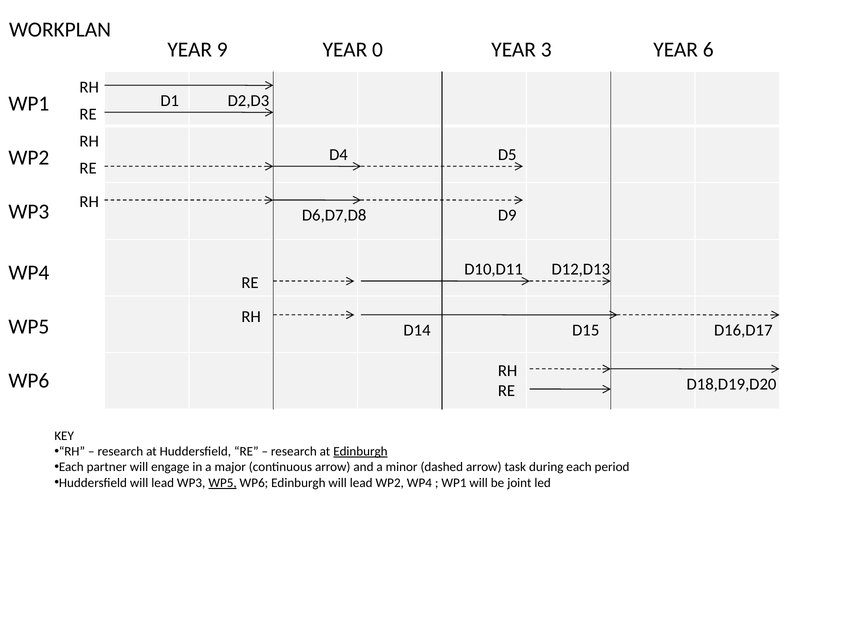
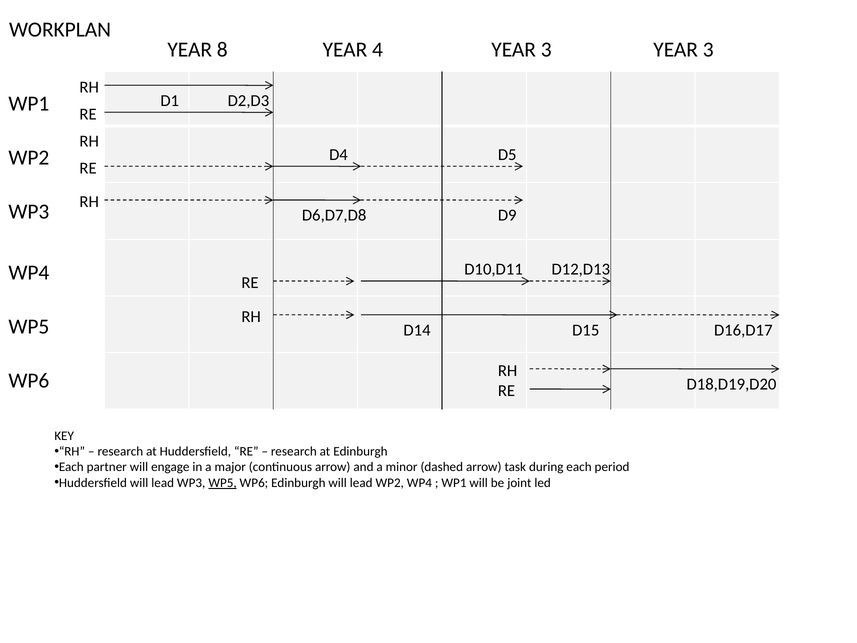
9: 9 -> 8
0: 0 -> 4
3 YEAR 6: 6 -> 3
Edinburgh at (360, 451) underline: present -> none
